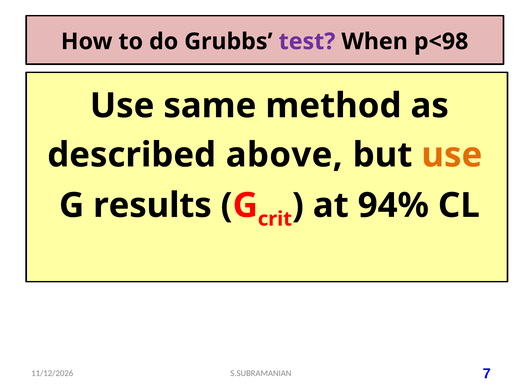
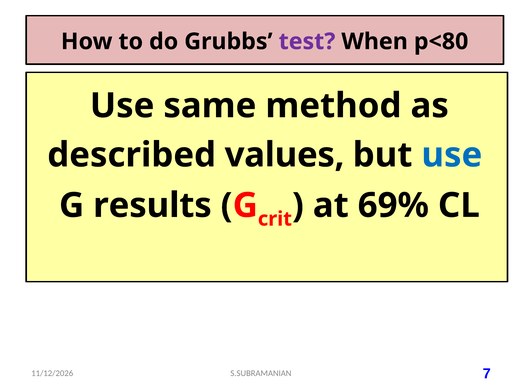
p<98: p<98 -> p<80
above: above -> values
use at (452, 155) colour: orange -> blue
94%: 94% -> 69%
